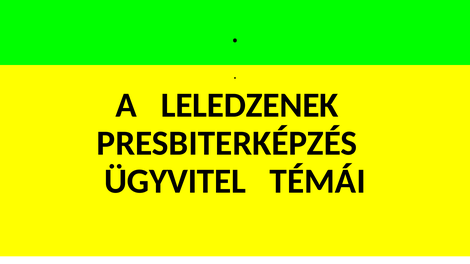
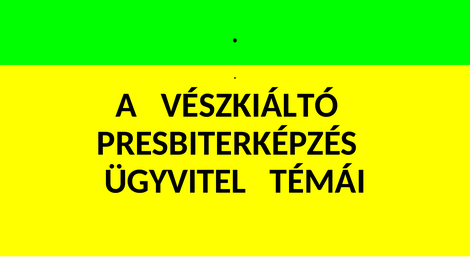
LELEDZENEK: LELEDZENEK -> VÉSZKIÁLTÓ
